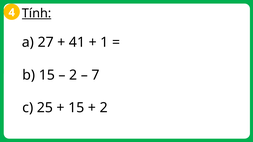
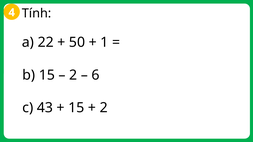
Tính underline: present -> none
27: 27 -> 22
41: 41 -> 50
7: 7 -> 6
25: 25 -> 43
